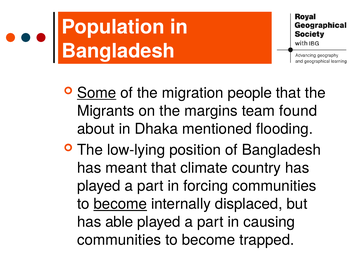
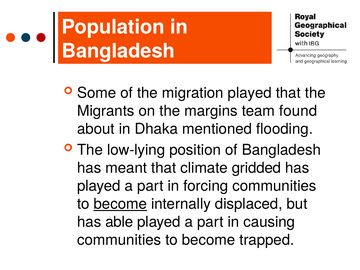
Some underline: present -> none
migration people: people -> played
country: country -> gridded
